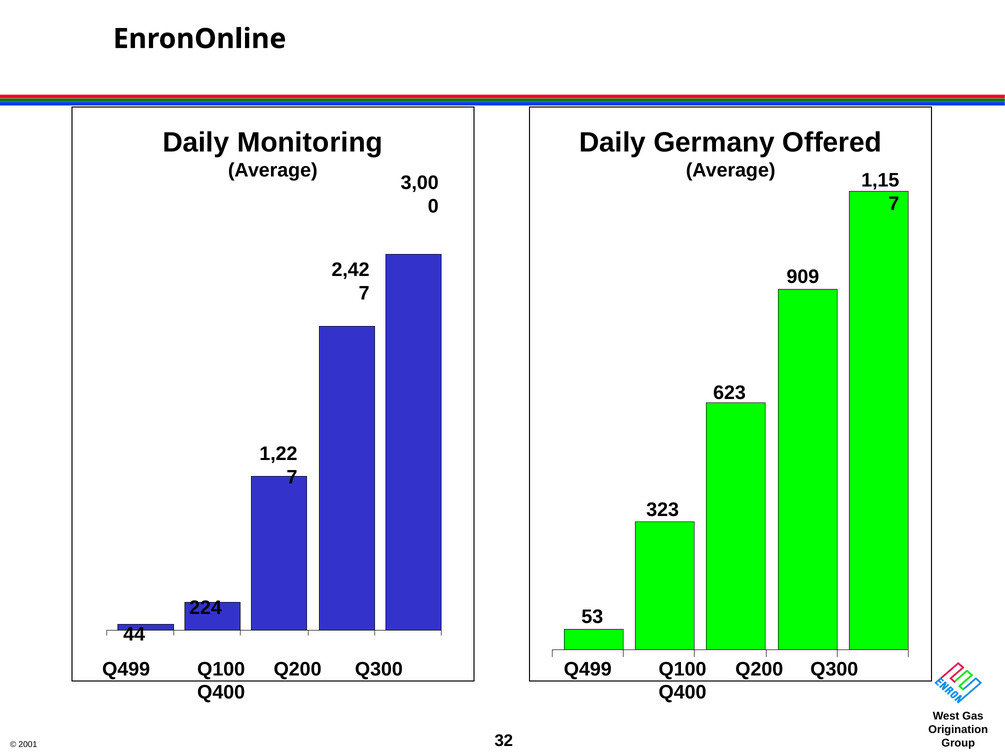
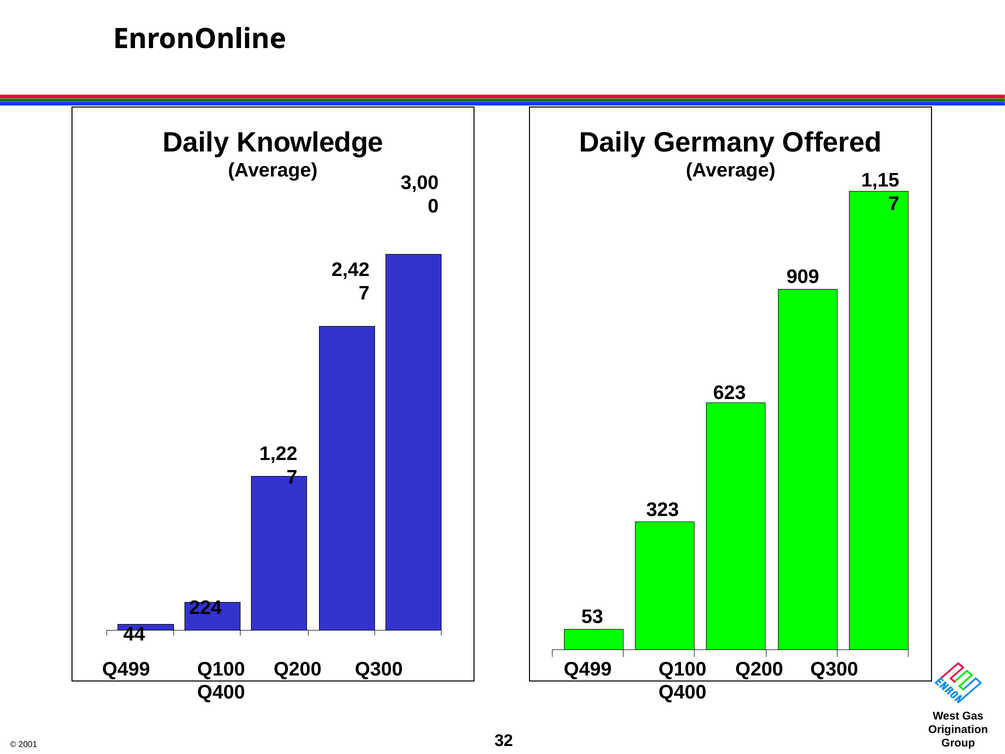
Monitoring: Monitoring -> Knowledge
